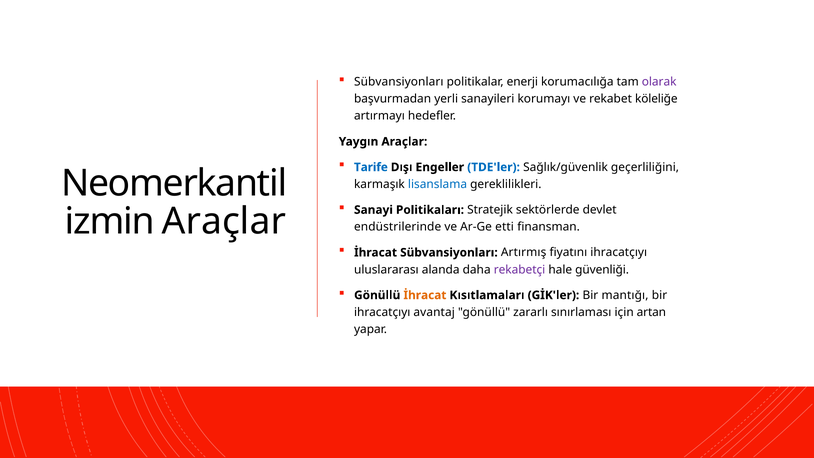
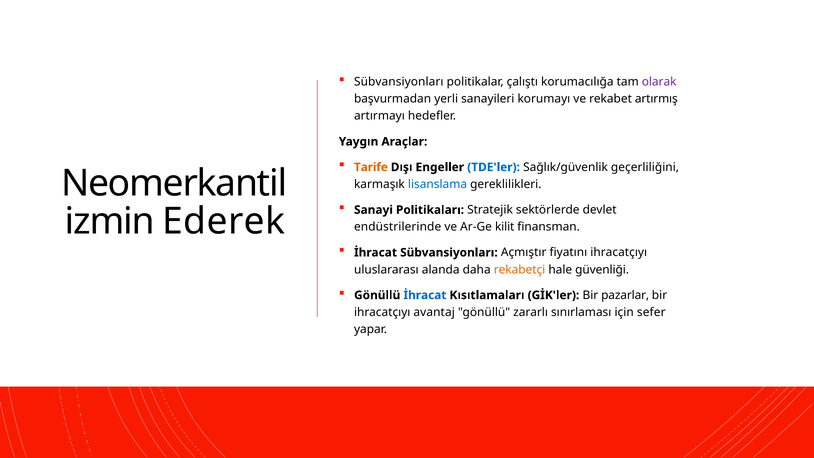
enerji: enerji -> çalıştı
köleliğe: köleliğe -> artırmış
Tarife colour: blue -> orange
Araçlar at (224, 222): Araçlar -> Ederek
etti: etti -> kilit
Artırmış: Artırmış -> Açmıştır
rekabetçi colour: purple -> orange
İhracat at (425, 295) colour: orange -> blue
mantığı: mantığı -> pazarlar
artan: artan -> sefer
